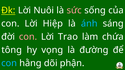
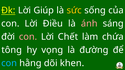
Nuôi: Nuôi -> Giúp
sức colour: pink -> yellow
Hiệp: Hiệp -> Điều
ánh colour: light blue -> pink
Trao: Trao -> Chết
phận: phận -> khen
